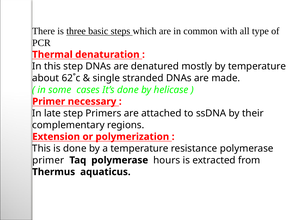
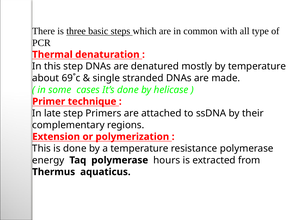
62˚c: 62˚c -> 69˚c
necessary: necessary -> technique
primer at (48, 160): primer -> energy
